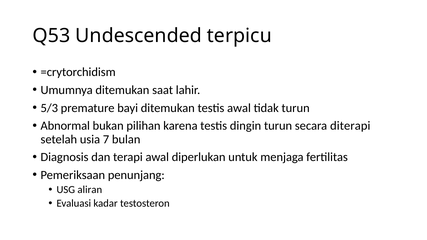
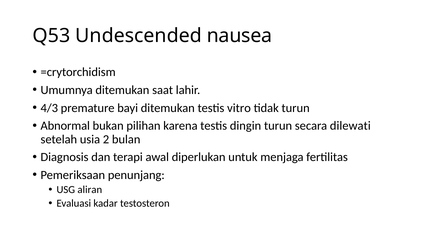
terpicu: terpicu -> nausea
5/3: 5/3 -> 4/3
testis awal: awal -> vitro
diterapi: diterapi -> dilewati
7: 7 -> 2
